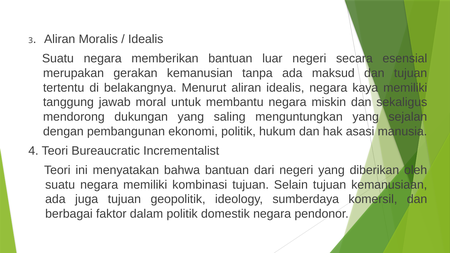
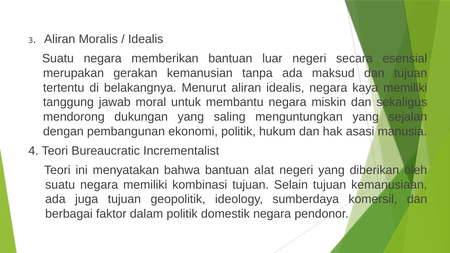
dari: dari -> alat
